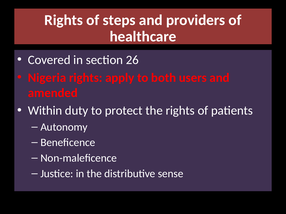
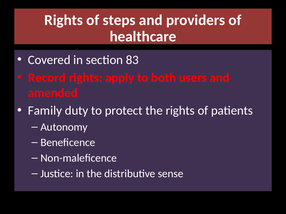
26: 26 -> 83
Nigeria: Nigeria -> Record
Within: Within -> Family
